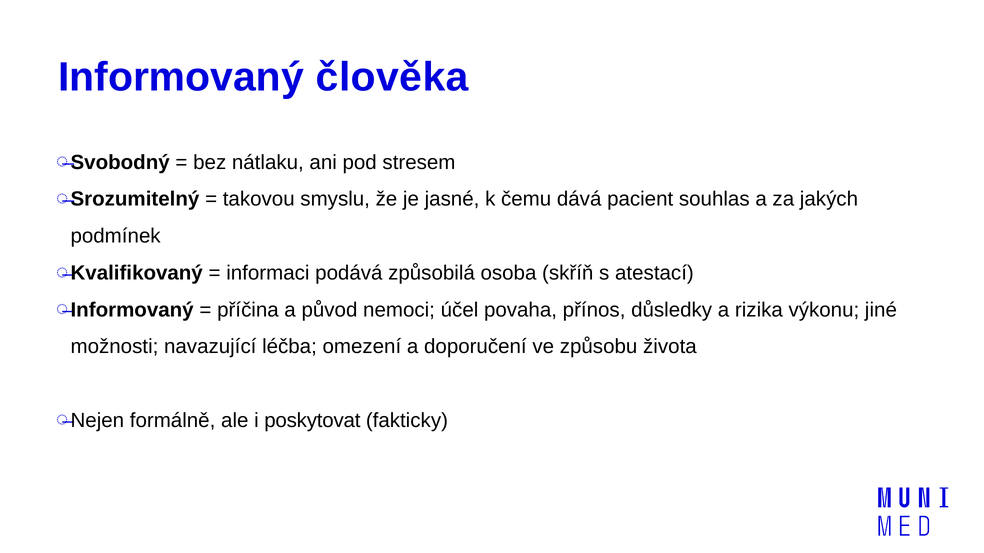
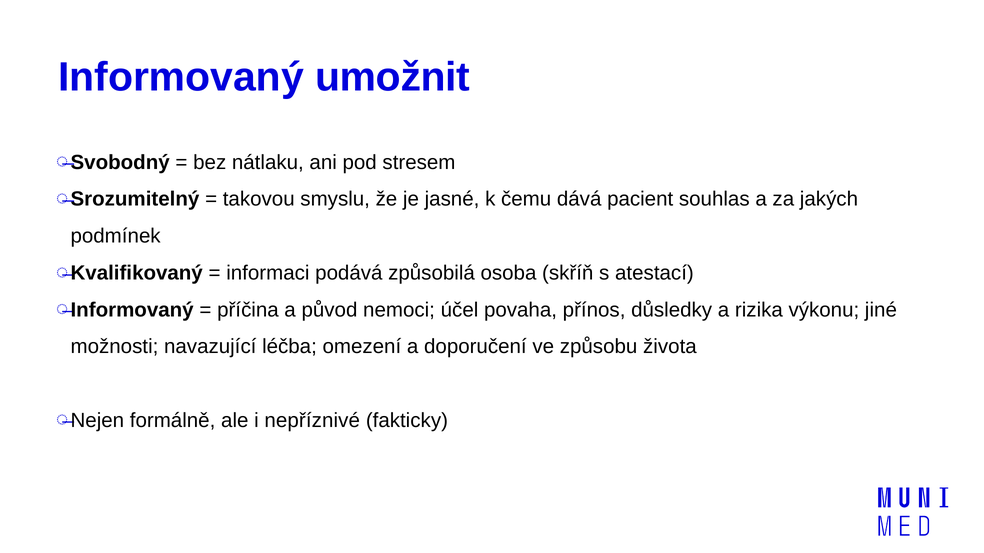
člověka: člověka -> umožnit
poskytovat: poskytovat -> nepříznivé
